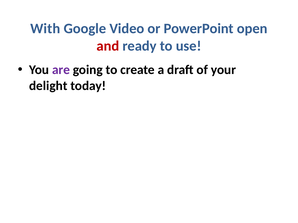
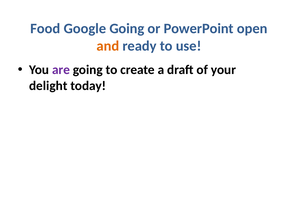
With: With -> Food
Google Video: Video -> Going
and colour: red -> orange
